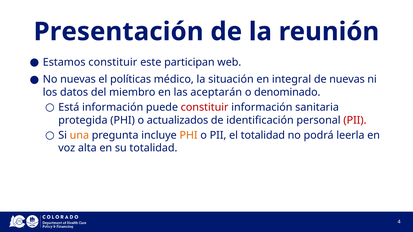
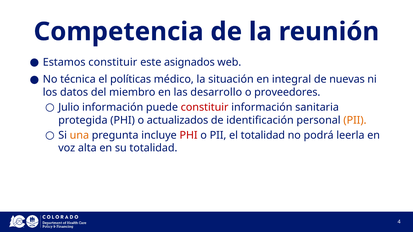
Presentación: Presentación -> Competencia
participan: participan -> asignados
No nuevas: nuevas -> técnica
aceptarán: aceptarán -> desarrollo
denominado: denominado -> proveedores
Está: Está -> Julio
PII at (355, 120) colour: red -> orange
PHI at (189, 135) colour: orange -> red
